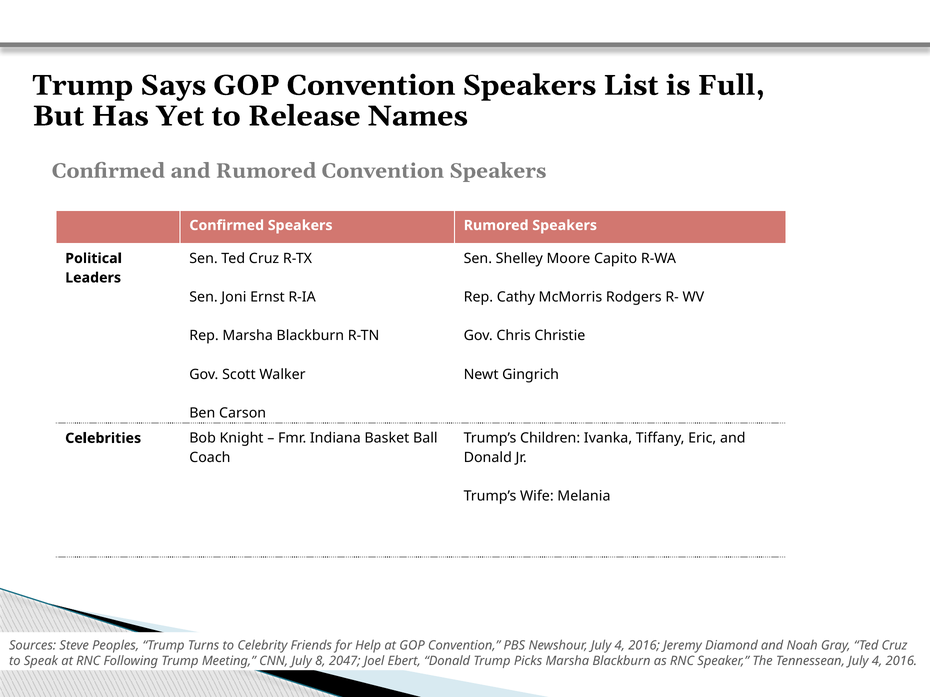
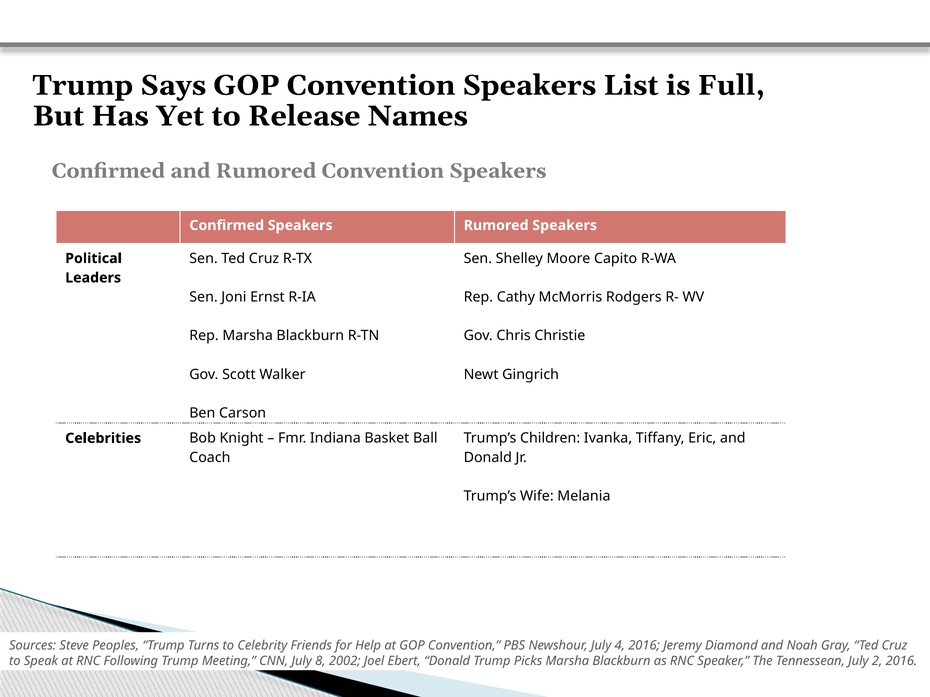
2047: 2047 -> 2002
Tennessean July 4: 4 -> 2
